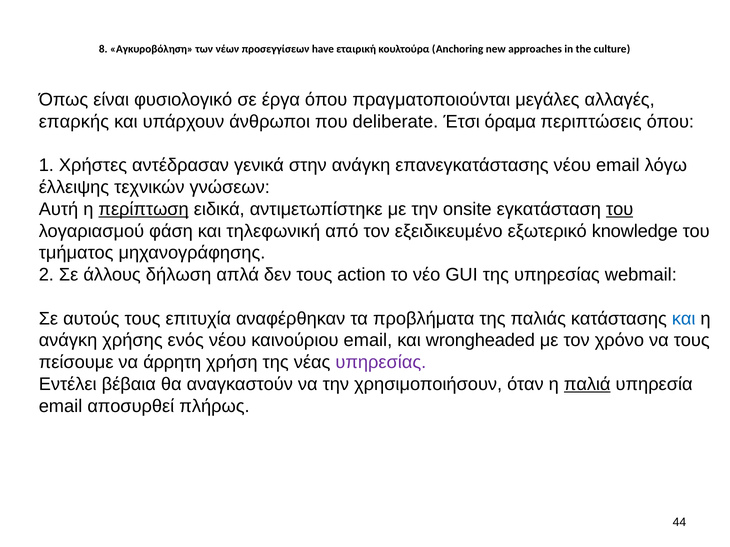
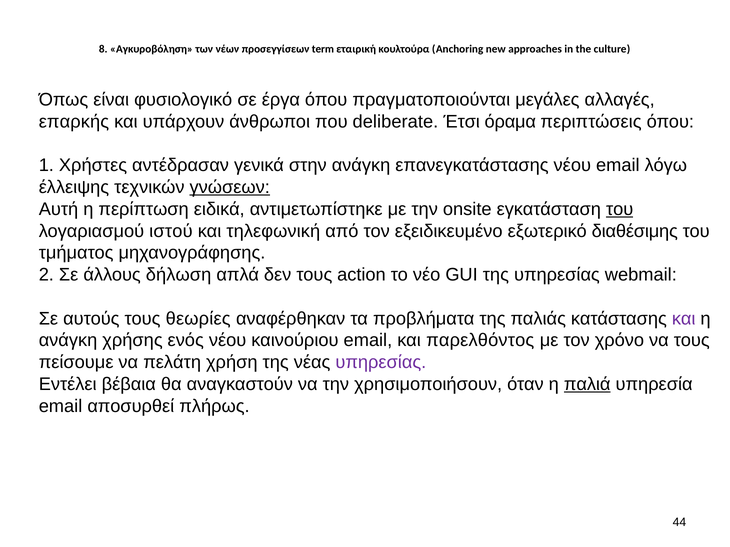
have: have -> term
γνώσεων underline: none -> present
περίπτωση underline: present -> none
φάση: φάση -> ιστού
knowledge: knowledge -> διαθέσιμης
επιτυχία: επιτυχία -> θεωρίες
και at (684, 319) colour: blue -> purple
wrongheaded: wrongheaded -> παρελθόντος
άρρητη: άρρητη -> πελάτη
